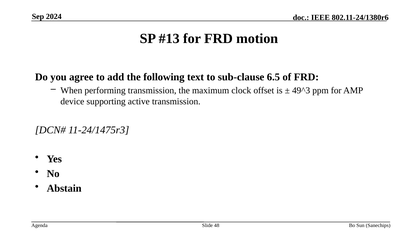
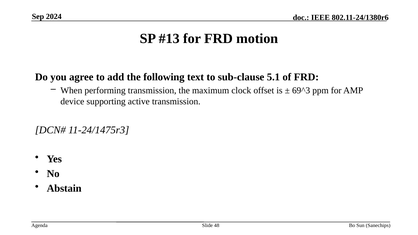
6.5: 6.5 -> 5.1
49^3: 49^3 -> 69^3
